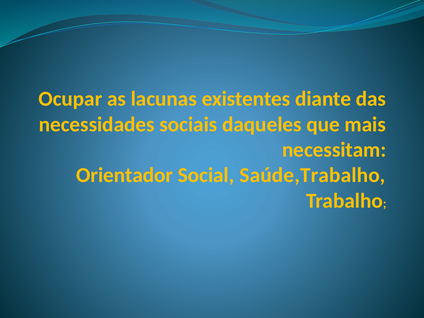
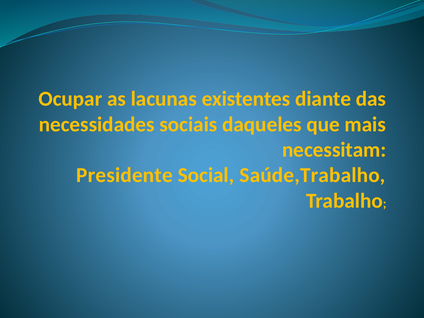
Orientador: Orientador -> Presidente
